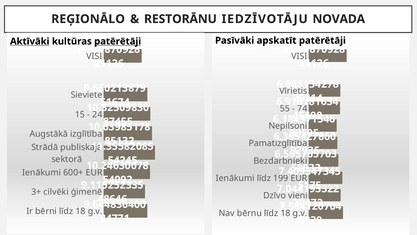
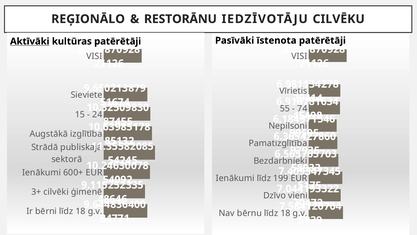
NOVADA: NOVADA -> CILVĒKU
patērētāji at (118, 41) underline: present -> none
apskatīt: apskatīt -> īstenota
